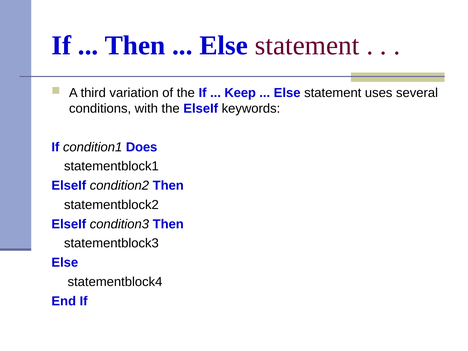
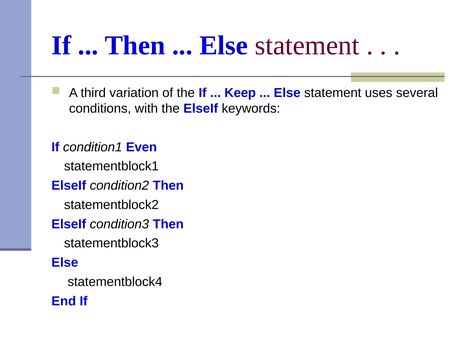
Does: Does -> Even
